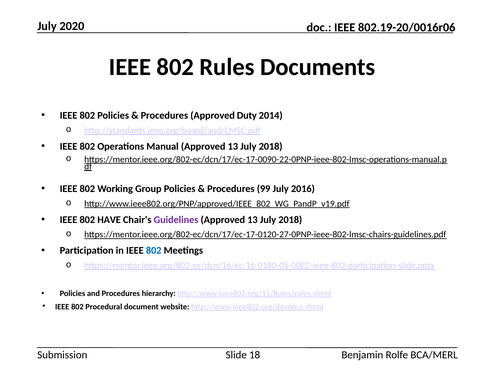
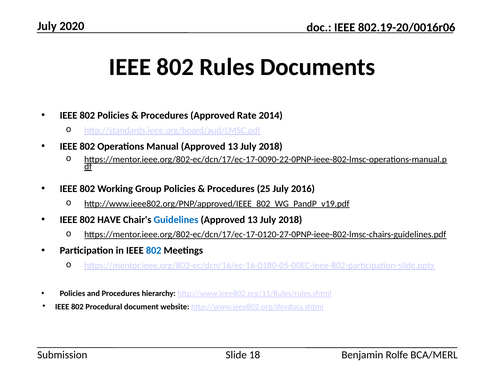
Duty: Duty -> Rate
99: 99 -> 25
Guidelines colour: purple -> blue
